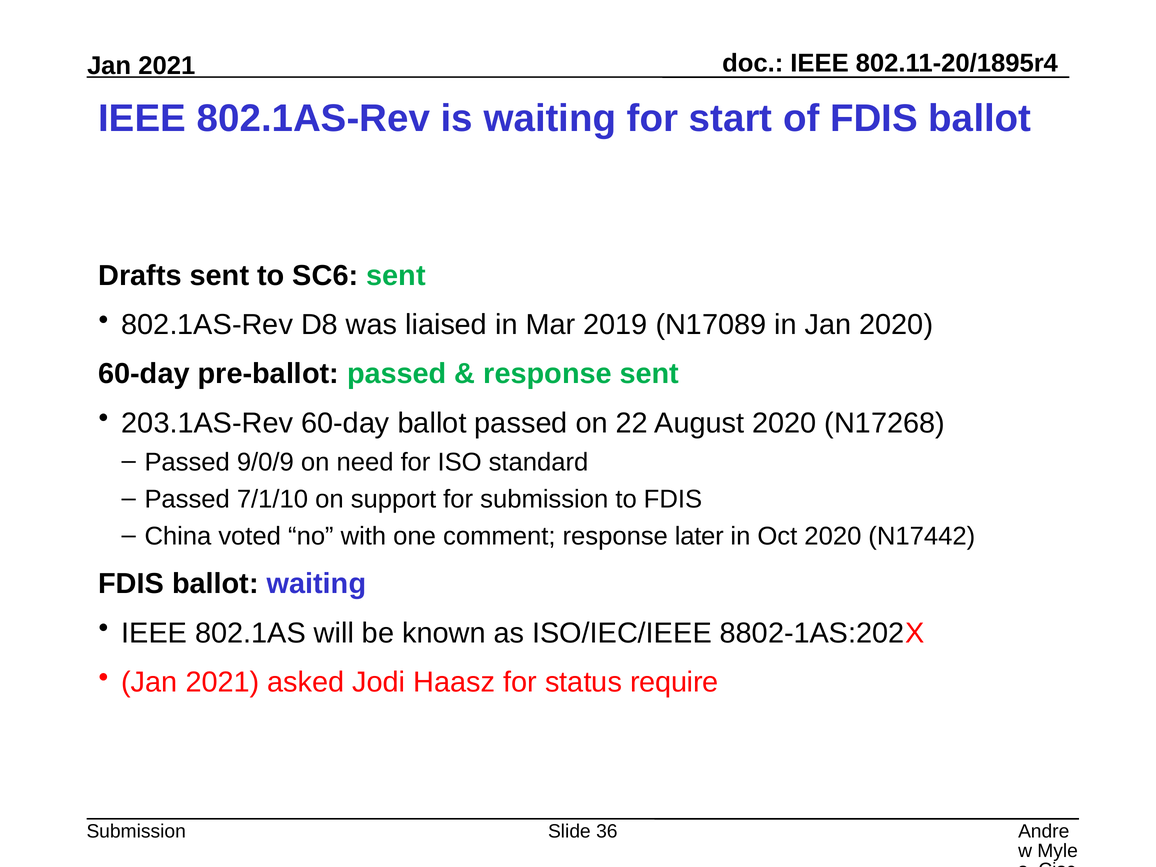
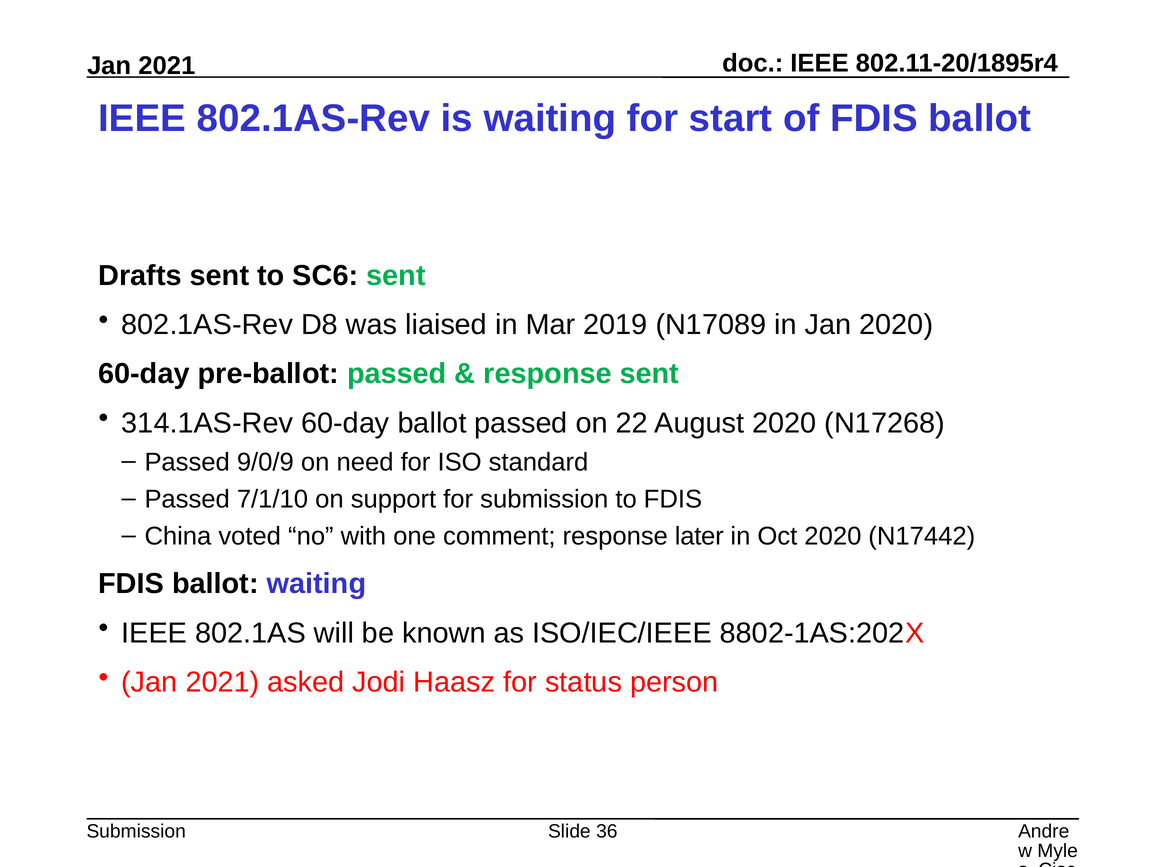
203.1AS-Rev: 203.1AS-Rev -> 314.1AS-Rev
require: require -> person
